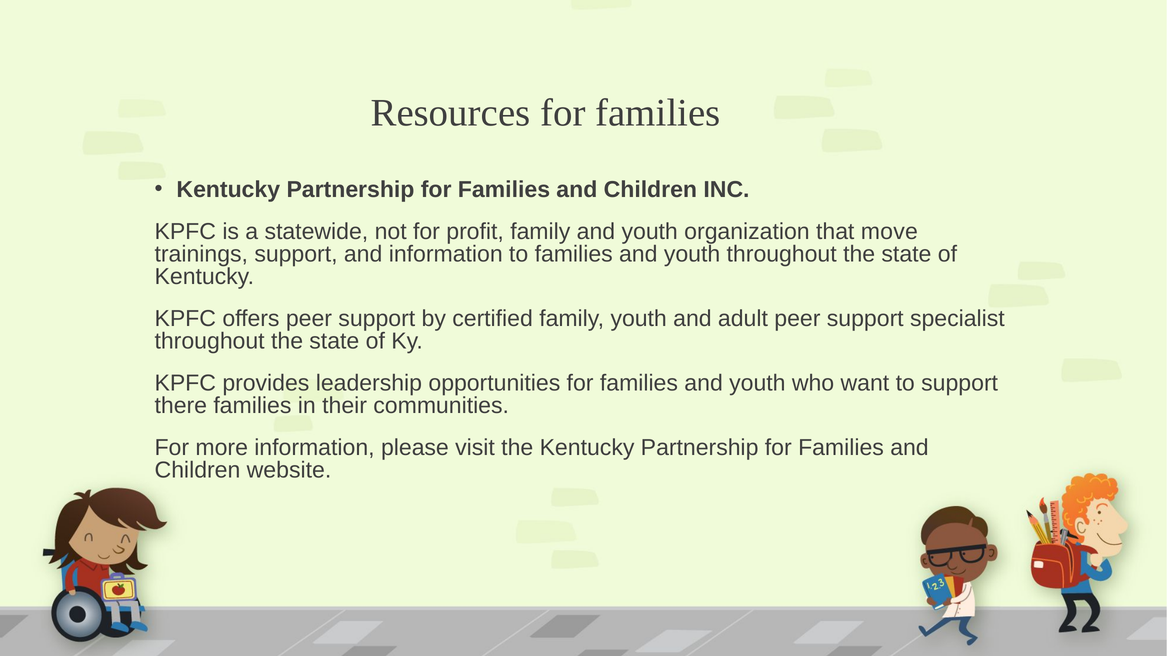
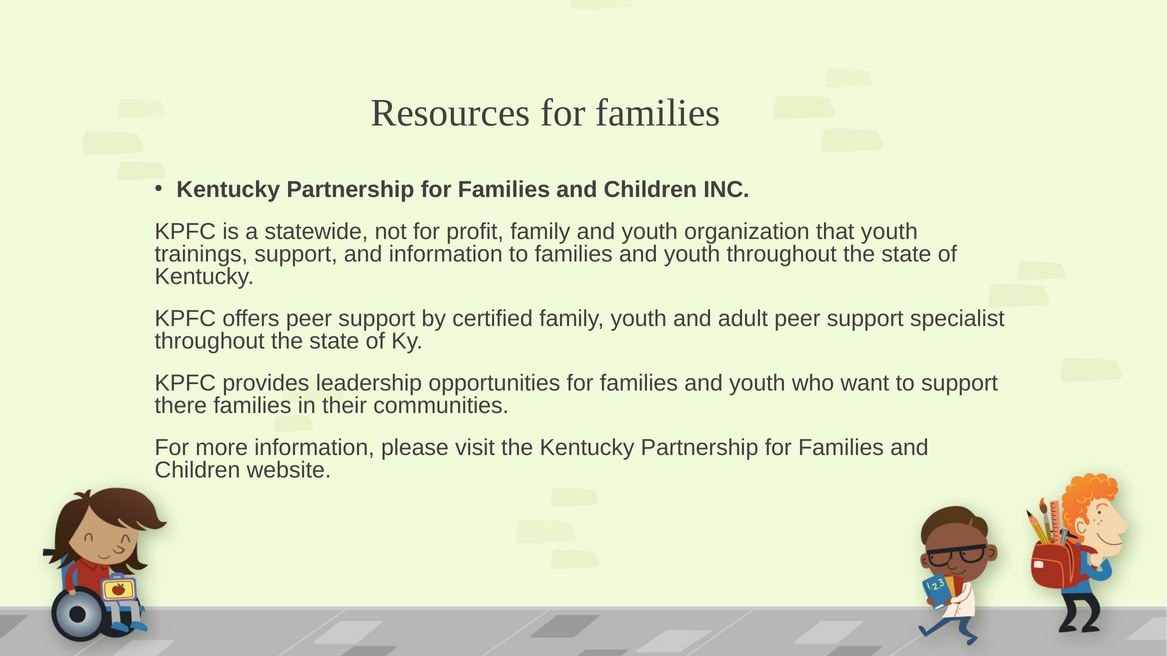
that move: move -> youth
